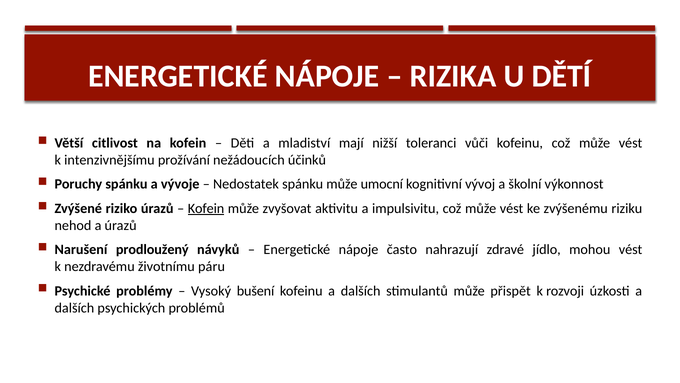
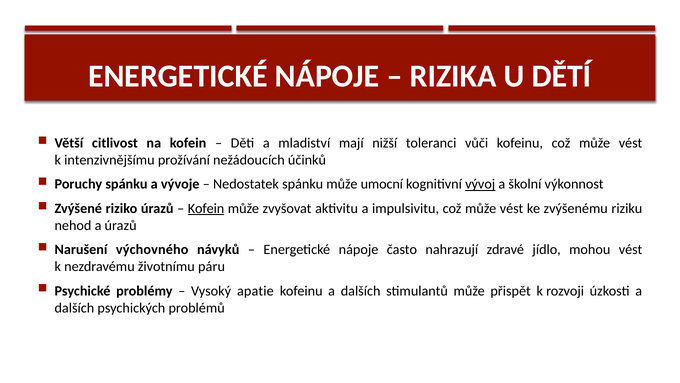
vývoj underline: none -> present
prodloužený: prodloužený -> výchovného
bušení: bušení -> apatie
